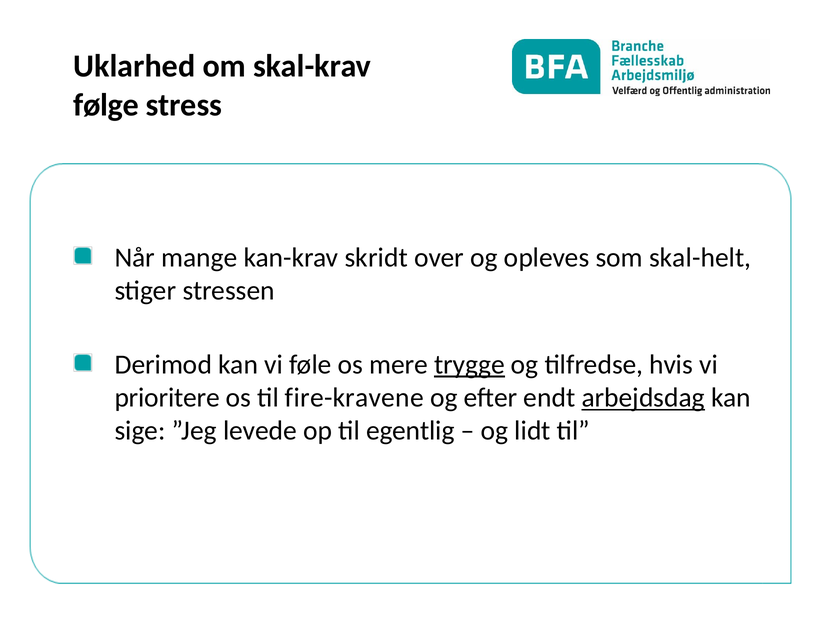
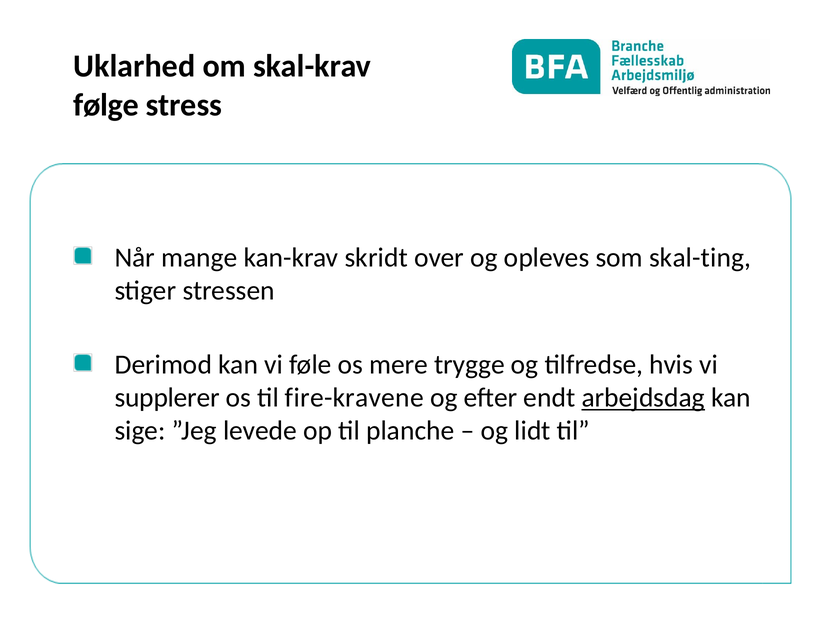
skal-helt: skal-helt -> skal-ting
trygge underline: present -> none
prioritere: prioritere -> supplerer
egentlig: egentlig -> planche
